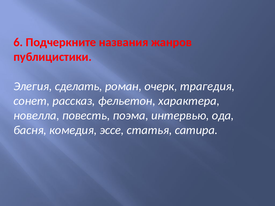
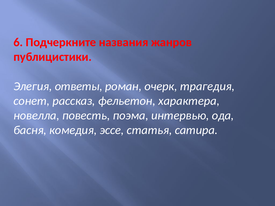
сделать: сделать -> ответы
